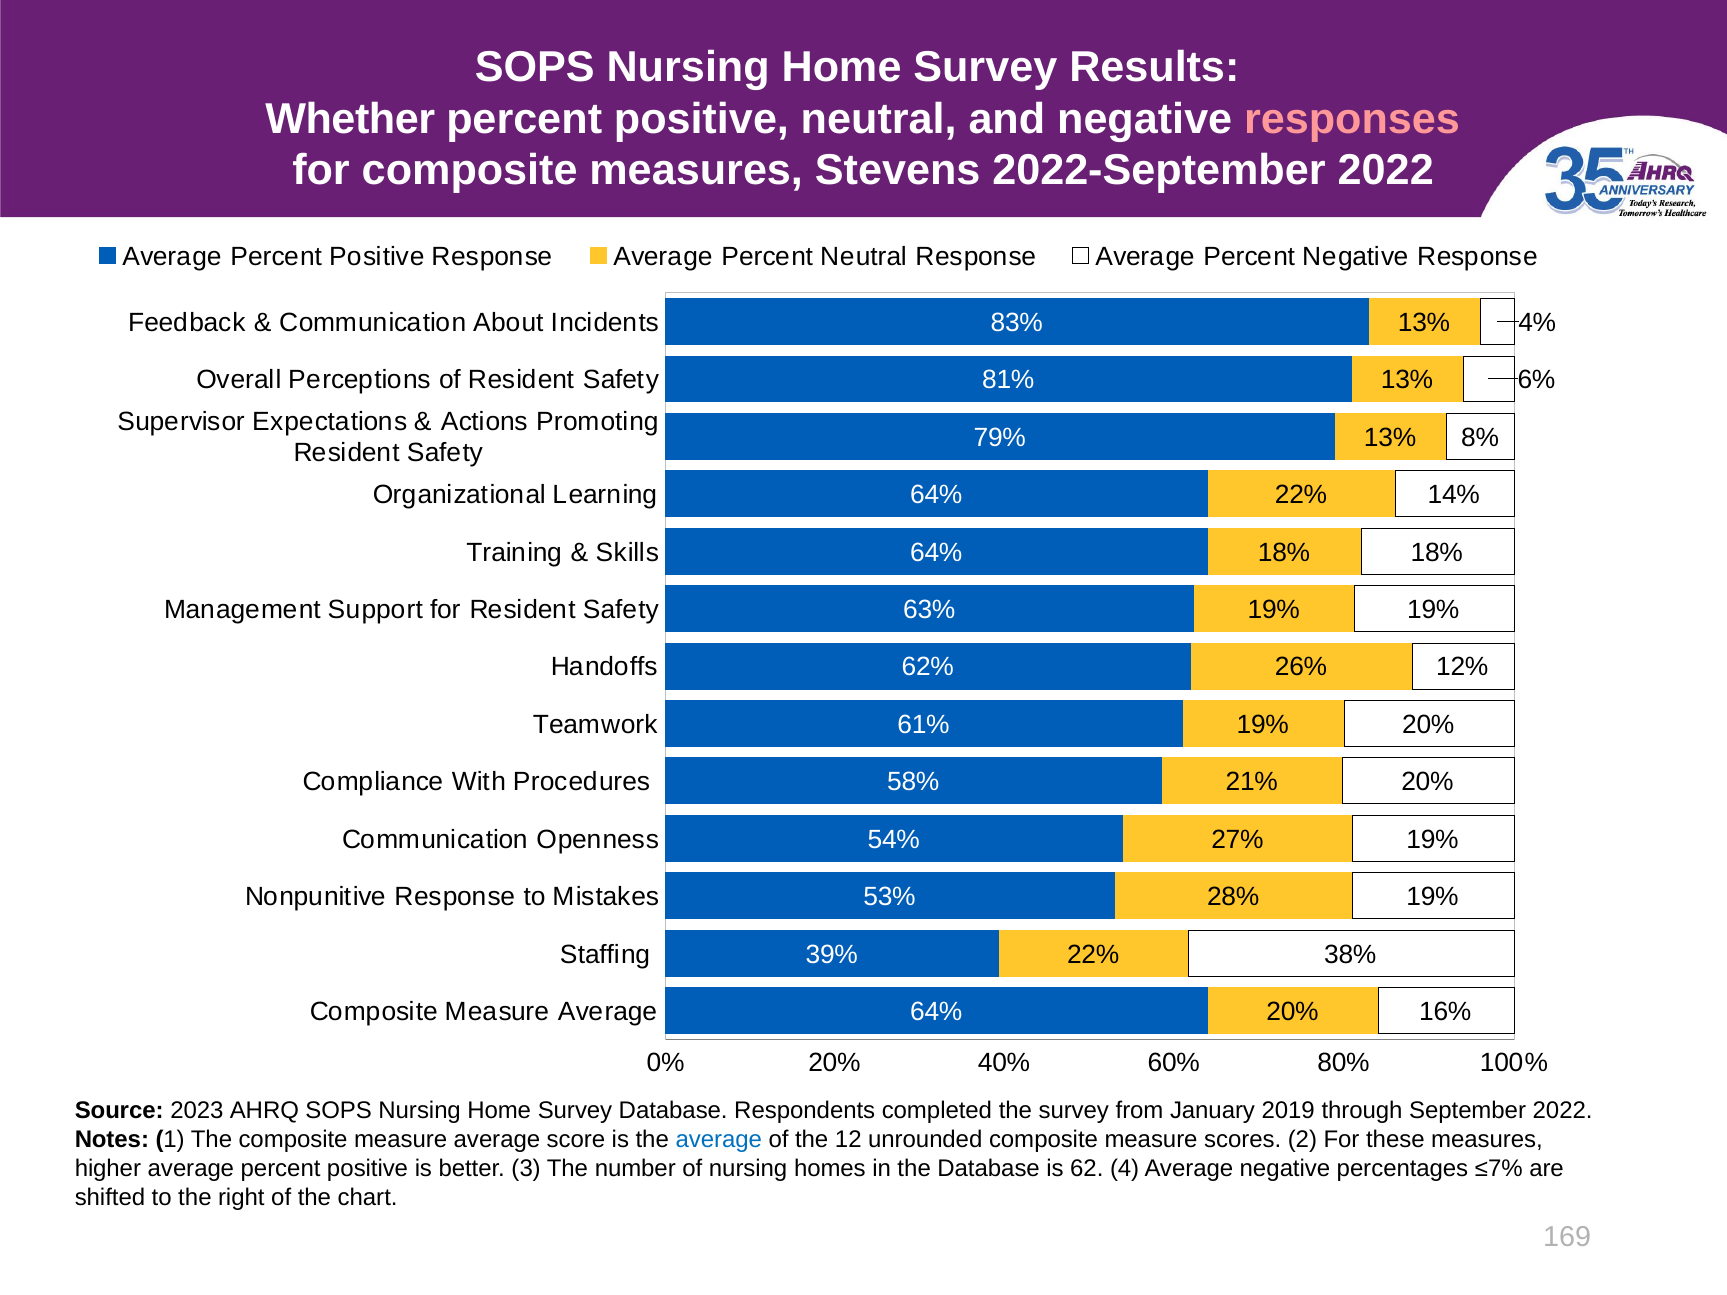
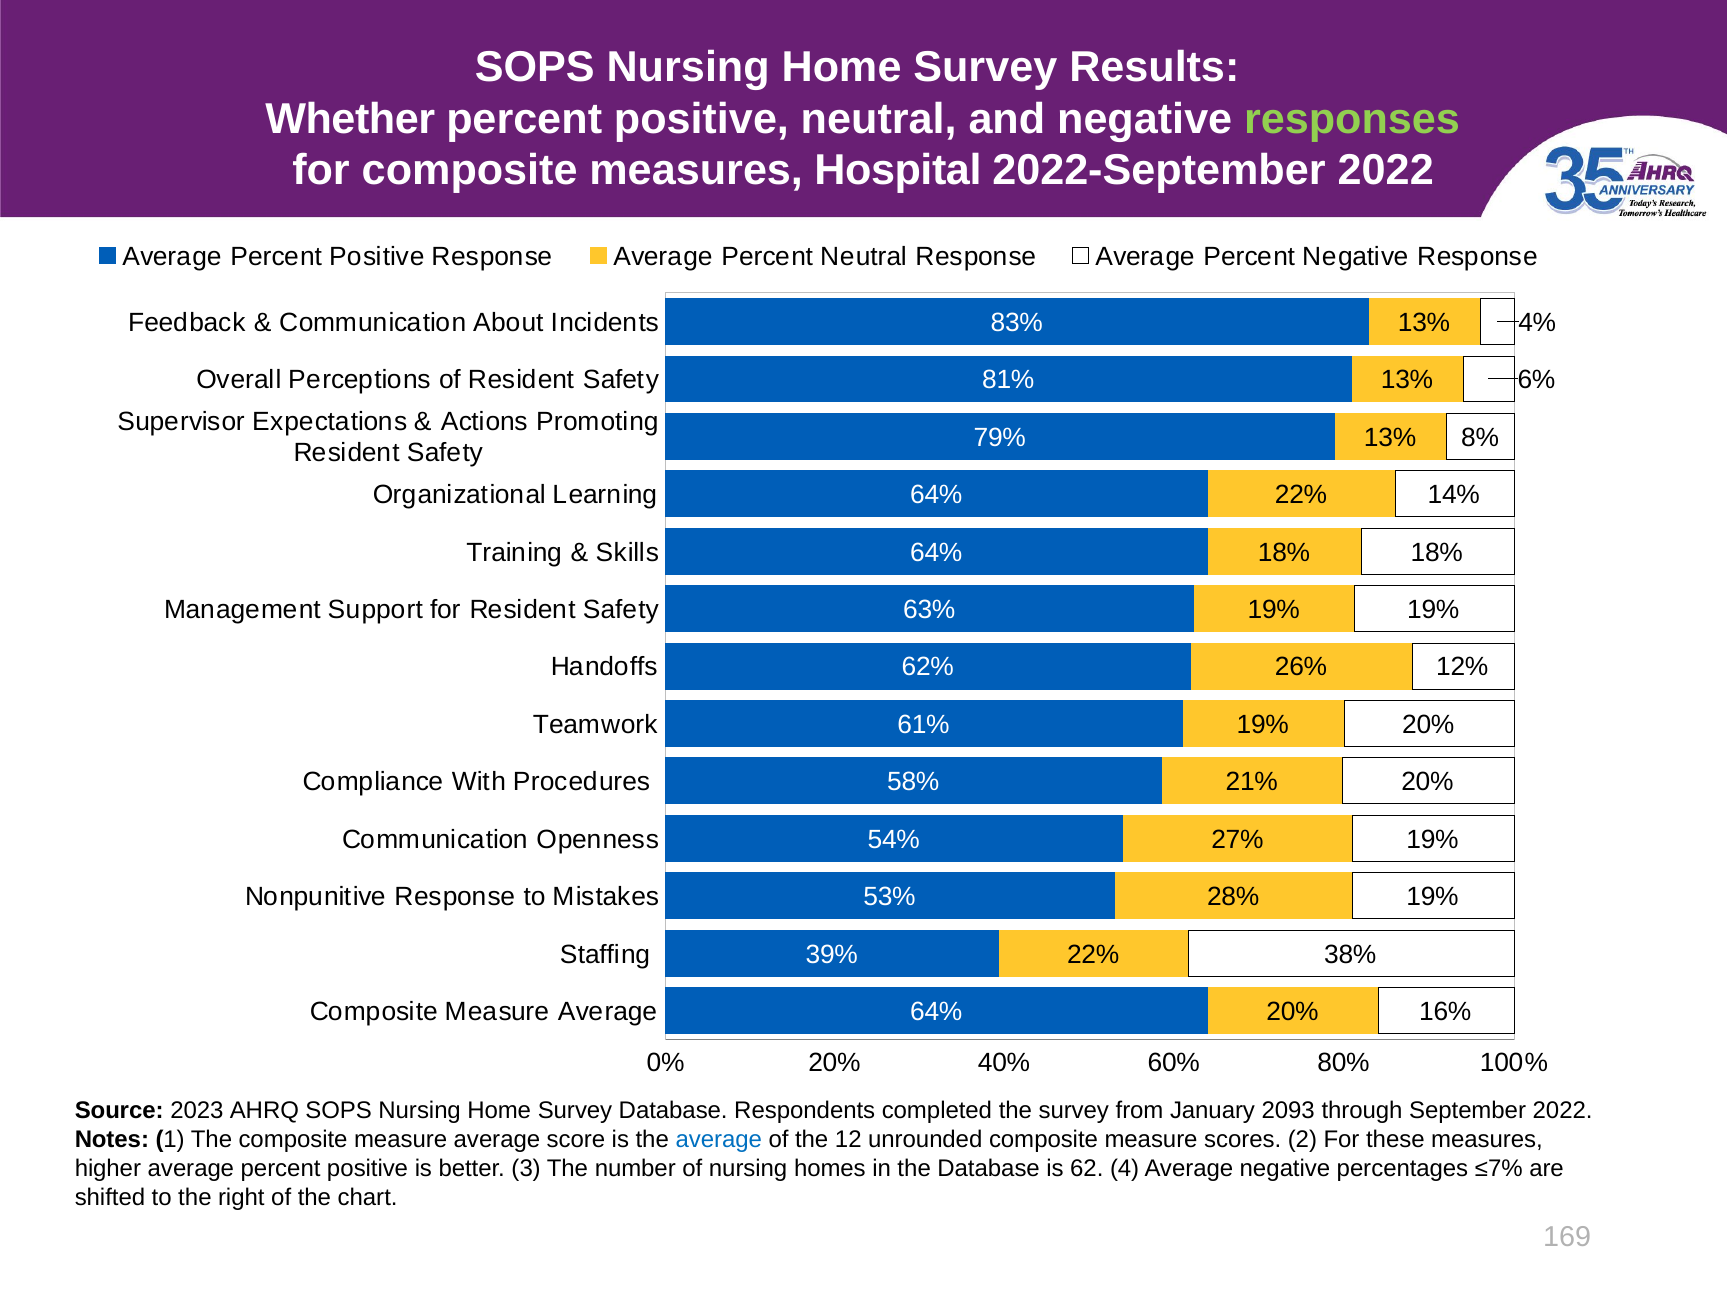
responses colour: pink -> light green
Stevens: Stevens -> Hospital
2019: 2019 -> 2093
